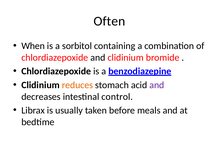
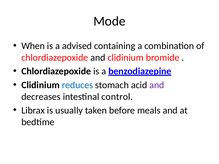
Often: Often -> Mode
sorbitol: sorbitol -> advised
reduces colour: orange -> blue
